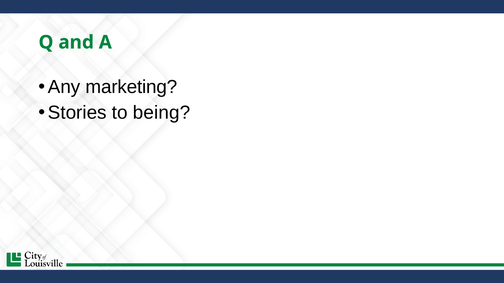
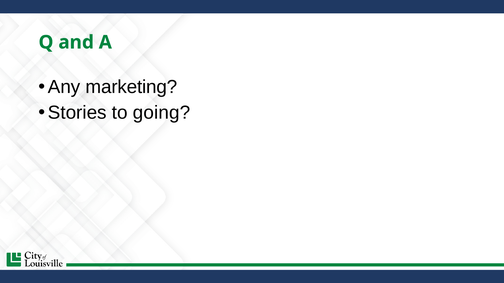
being: being -> going
